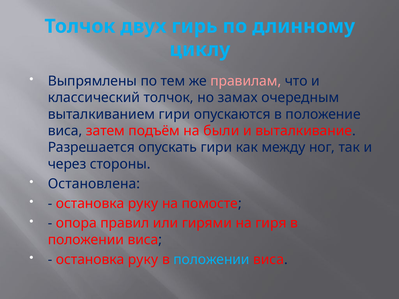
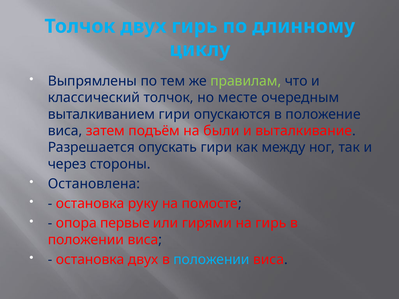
правилам colour: pink -> light green
замах: замах -> месте
правил: правил -> первые
на гиря: гиря -> гирь
руку at (143, 260): руку -> двух
